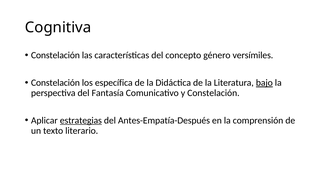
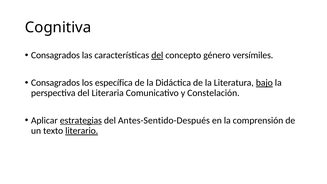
Constelación at (55, 55): Constelación -> Consagrados
del at (157, 55) underline: none -> present
Constelación at (55, 83): Constelación -> Consagrados
Fantasía: Fantasía -> Literaria
Antes-Empatía-Después: Antes-Empatía-Después -> Antes-Sentido-Después
literario underline: none -> present
